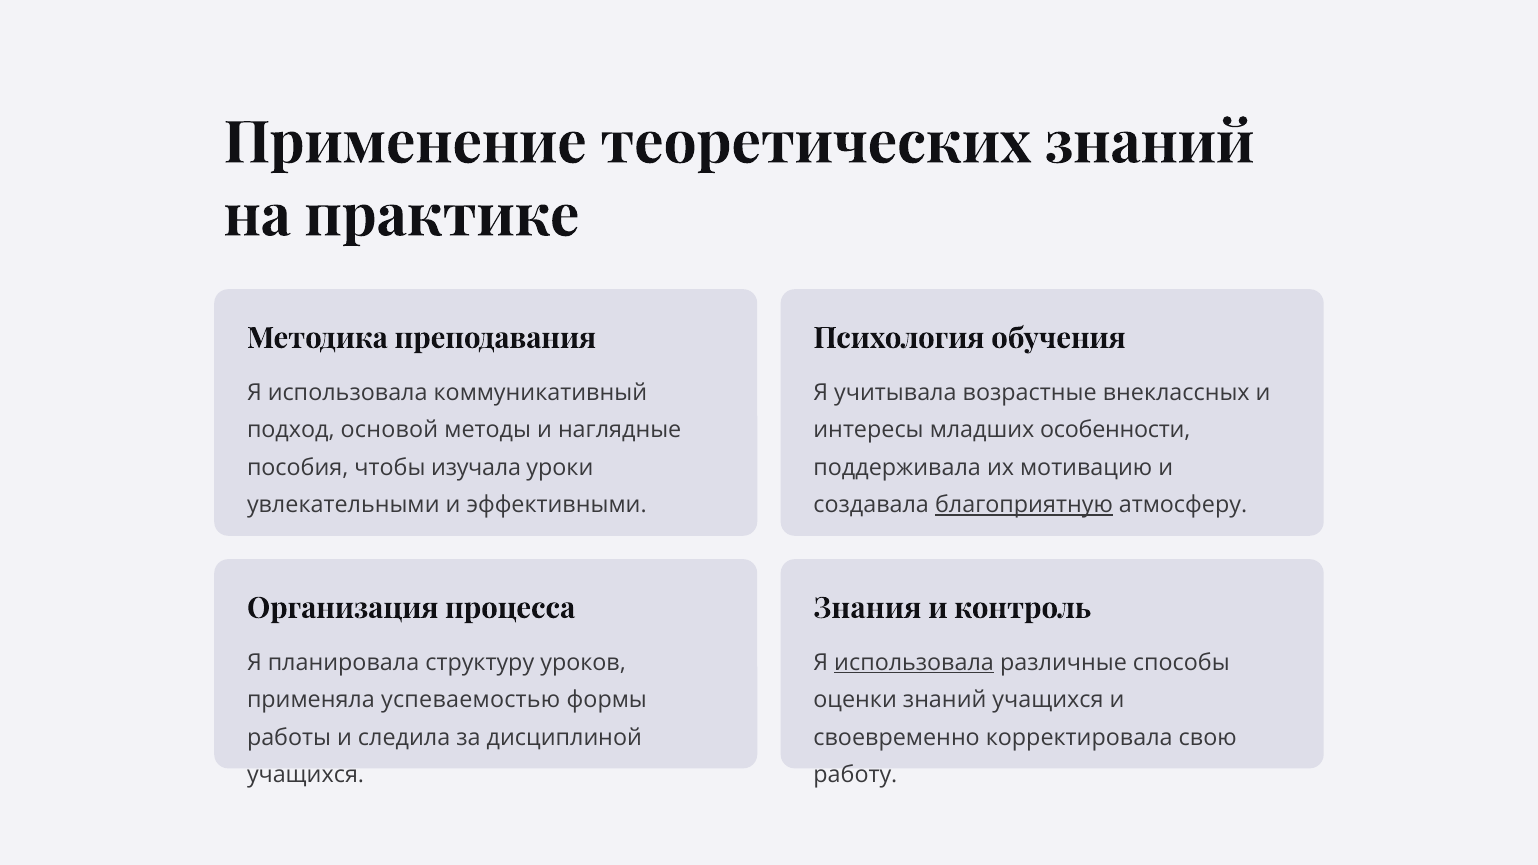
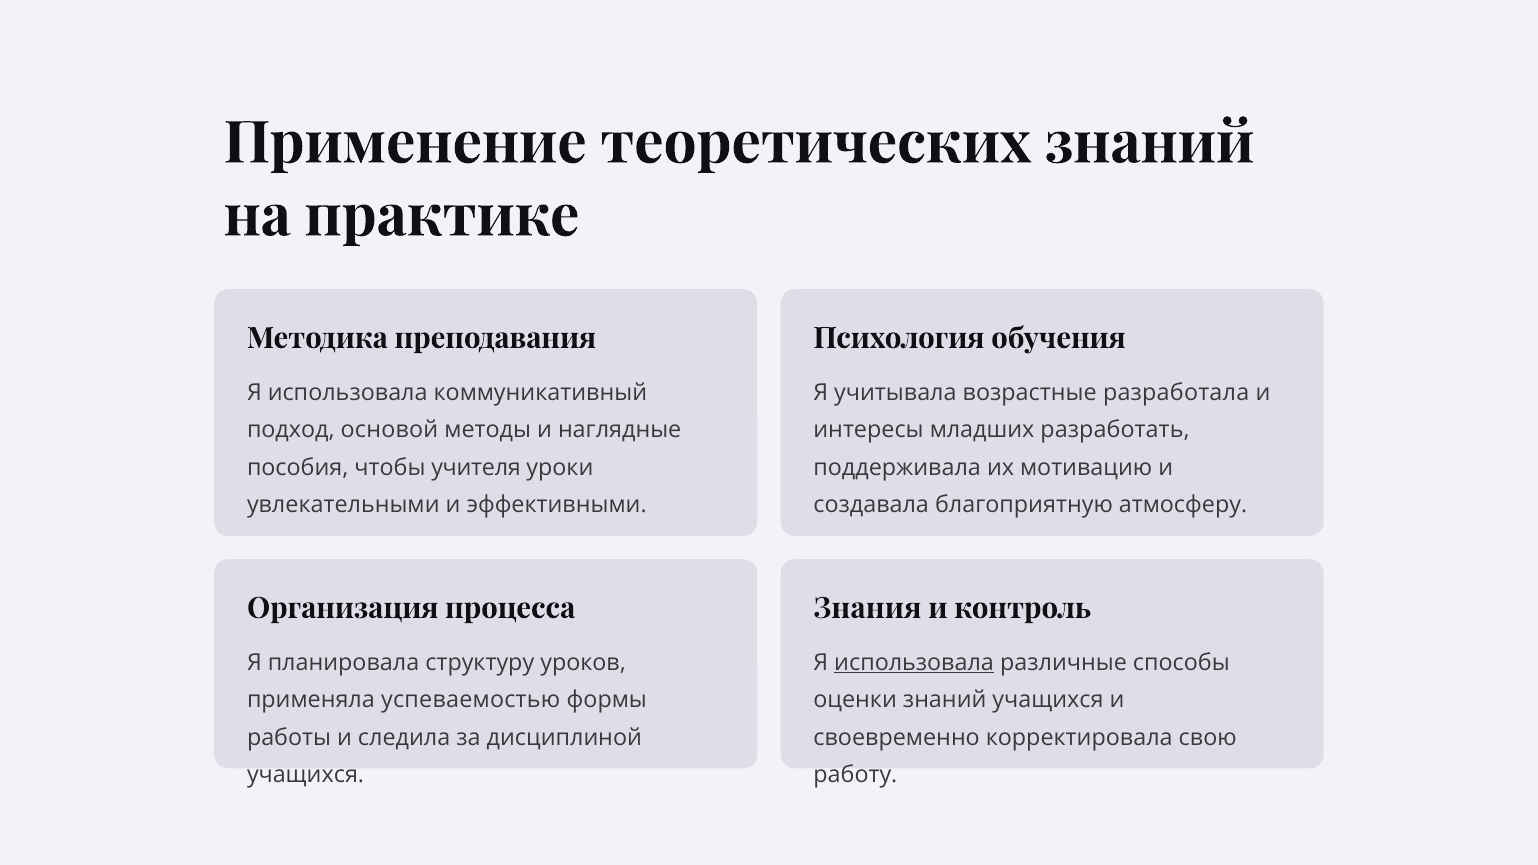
внеклассных: внеклассных -> разработала
особенности: особенности -> разработать
изучала: изучала -> учителя
благоприятную underline: present -> none
